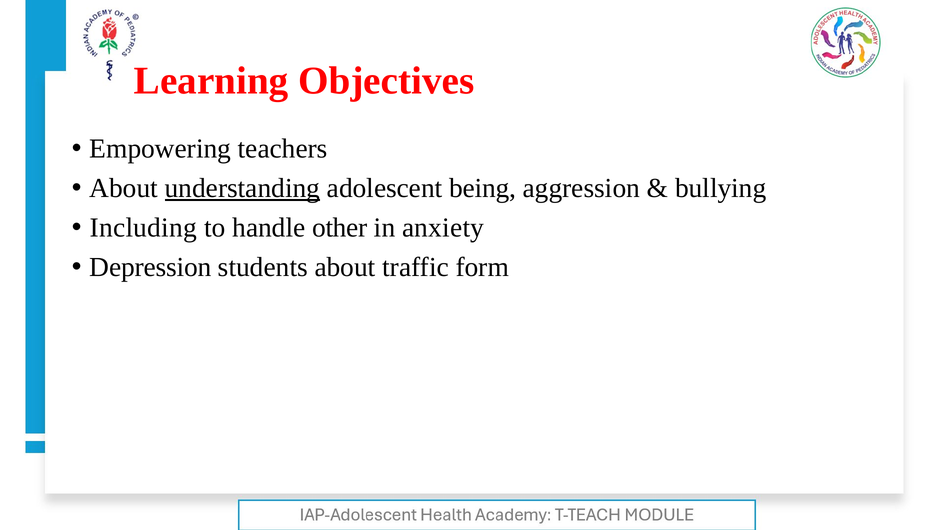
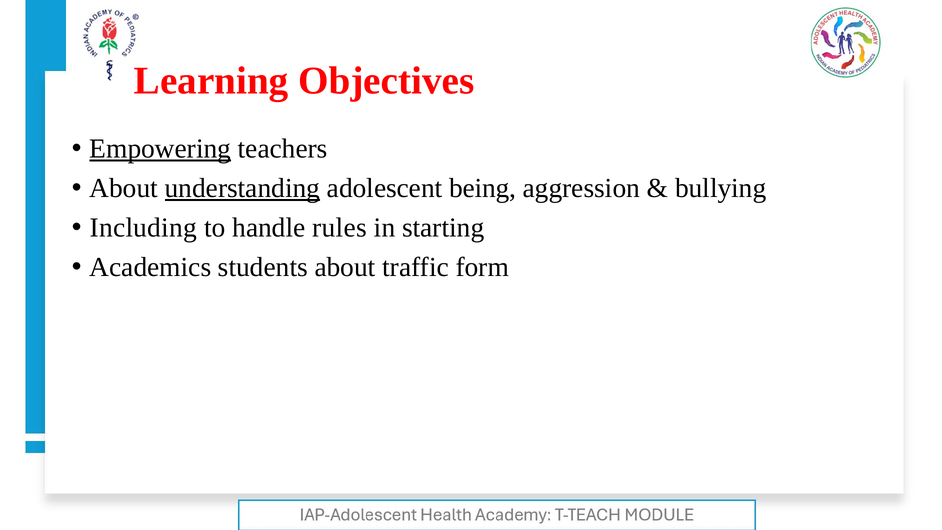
Empowering underline: none -> present
other: other -> rules
anxiety: anxiety -> starting
Depression: Depression -> Academics
